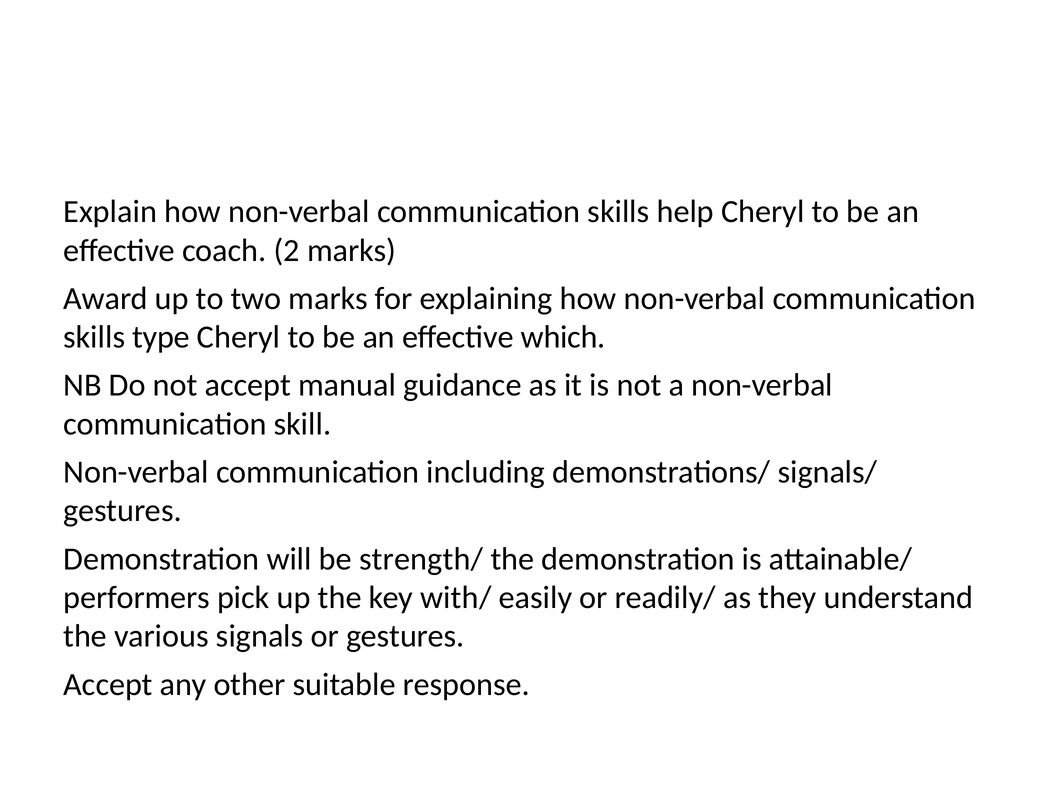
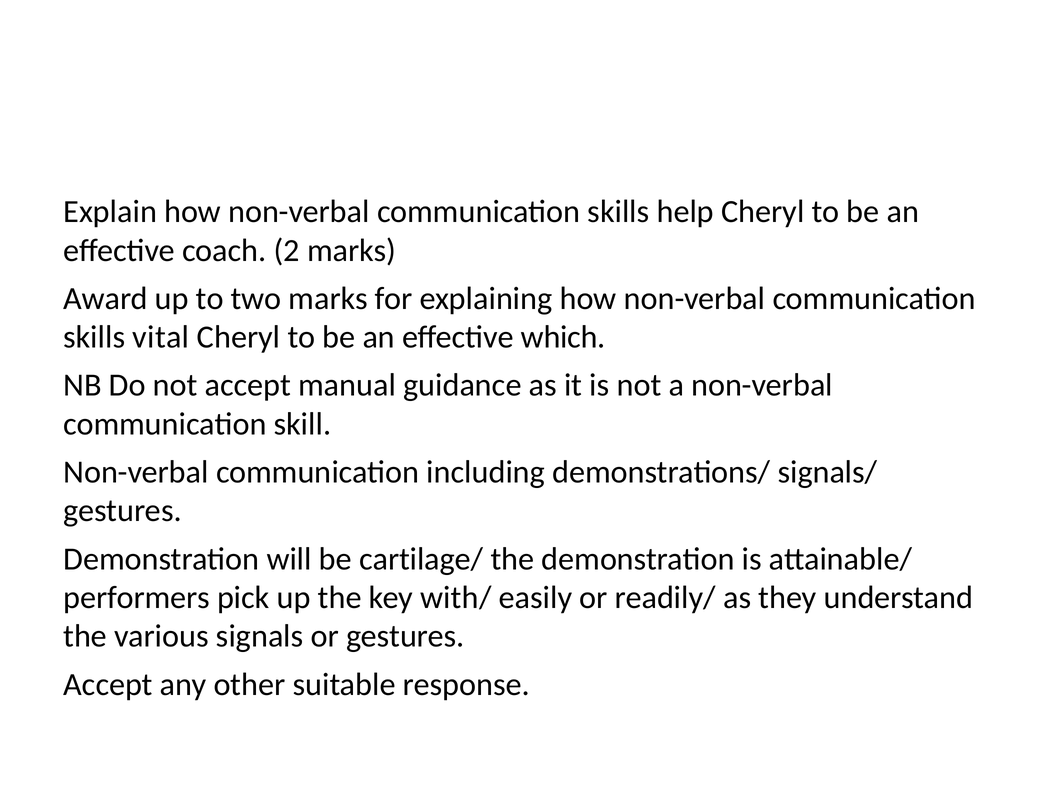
type: type -> vital
strength/: strength/ -> cartilage/
